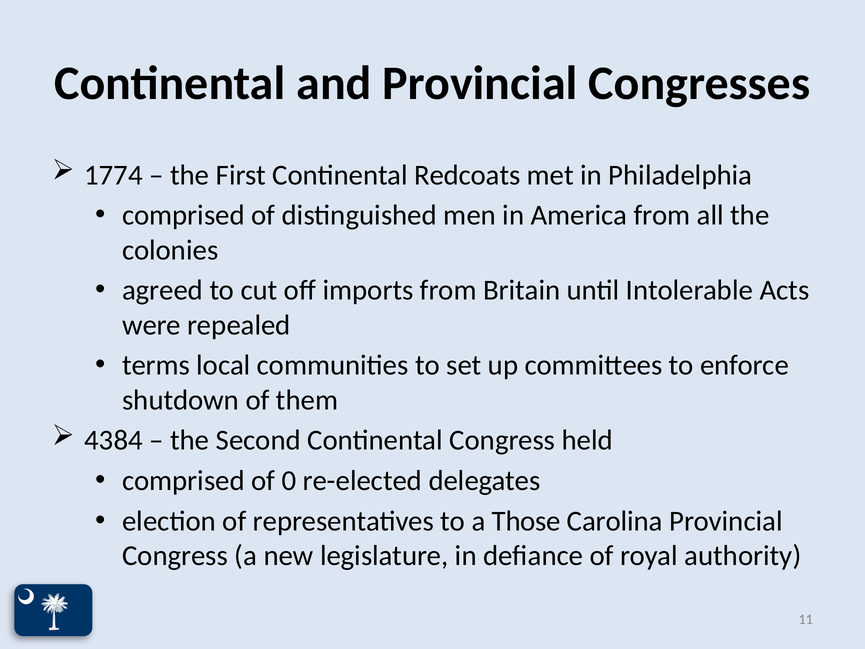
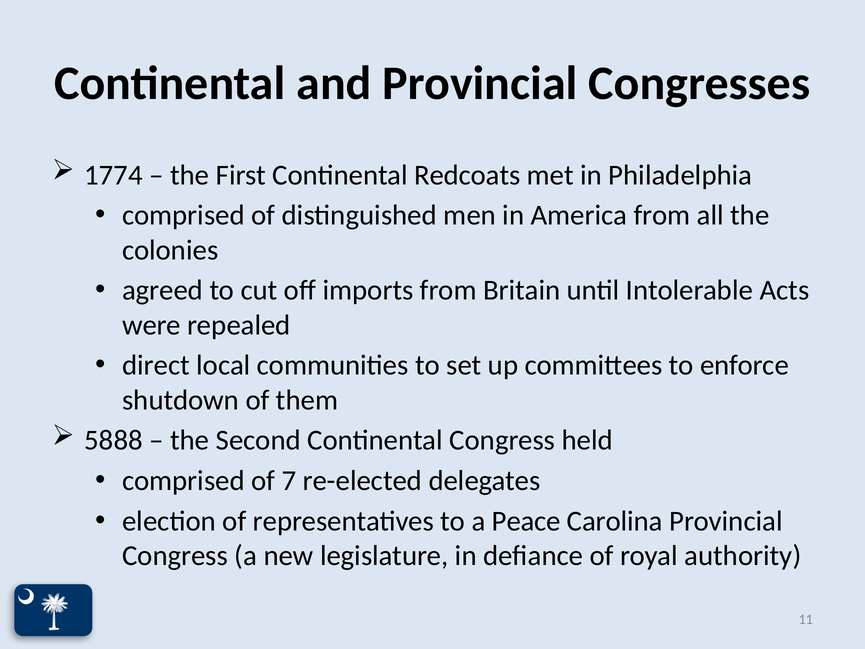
terms: terms -> direct
4384: 4384 -> 5888
0: 0 -> 7
Those: Those -> Peace
